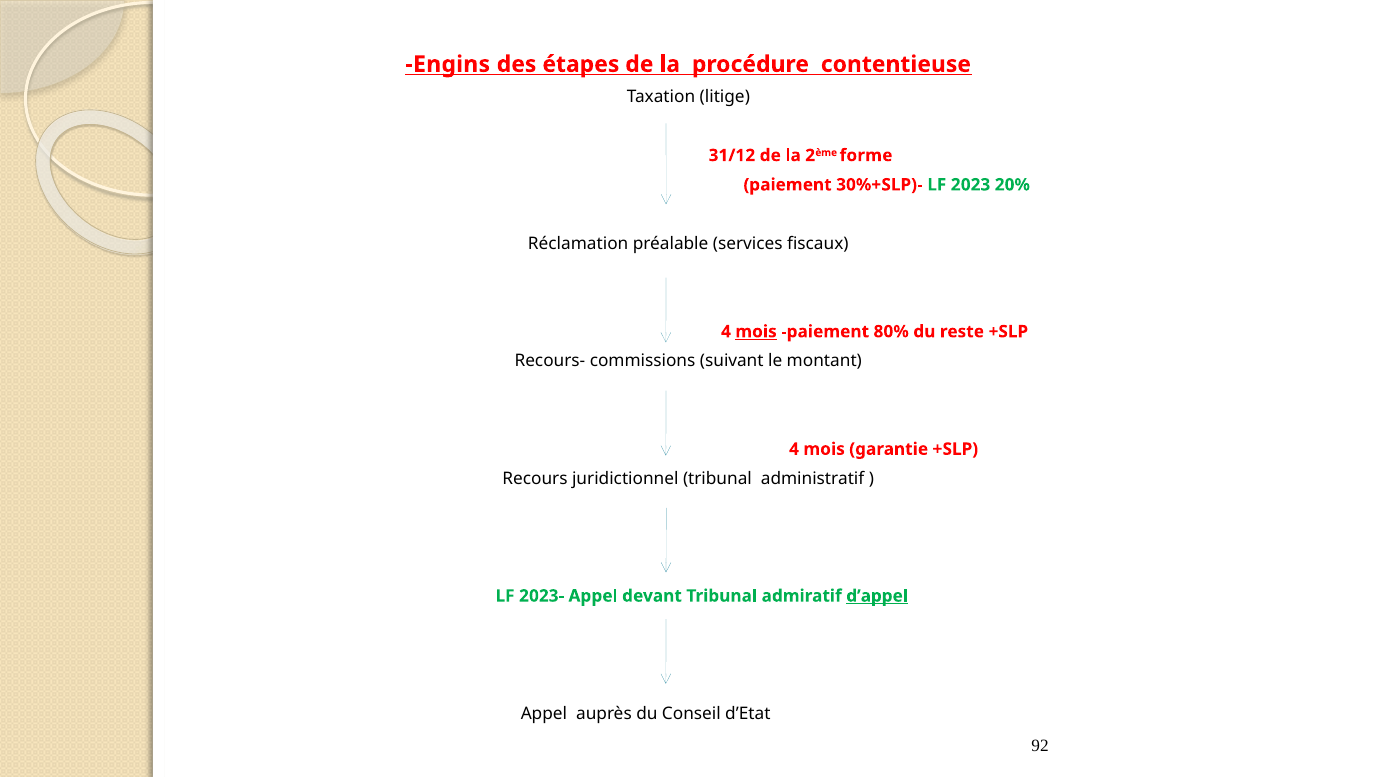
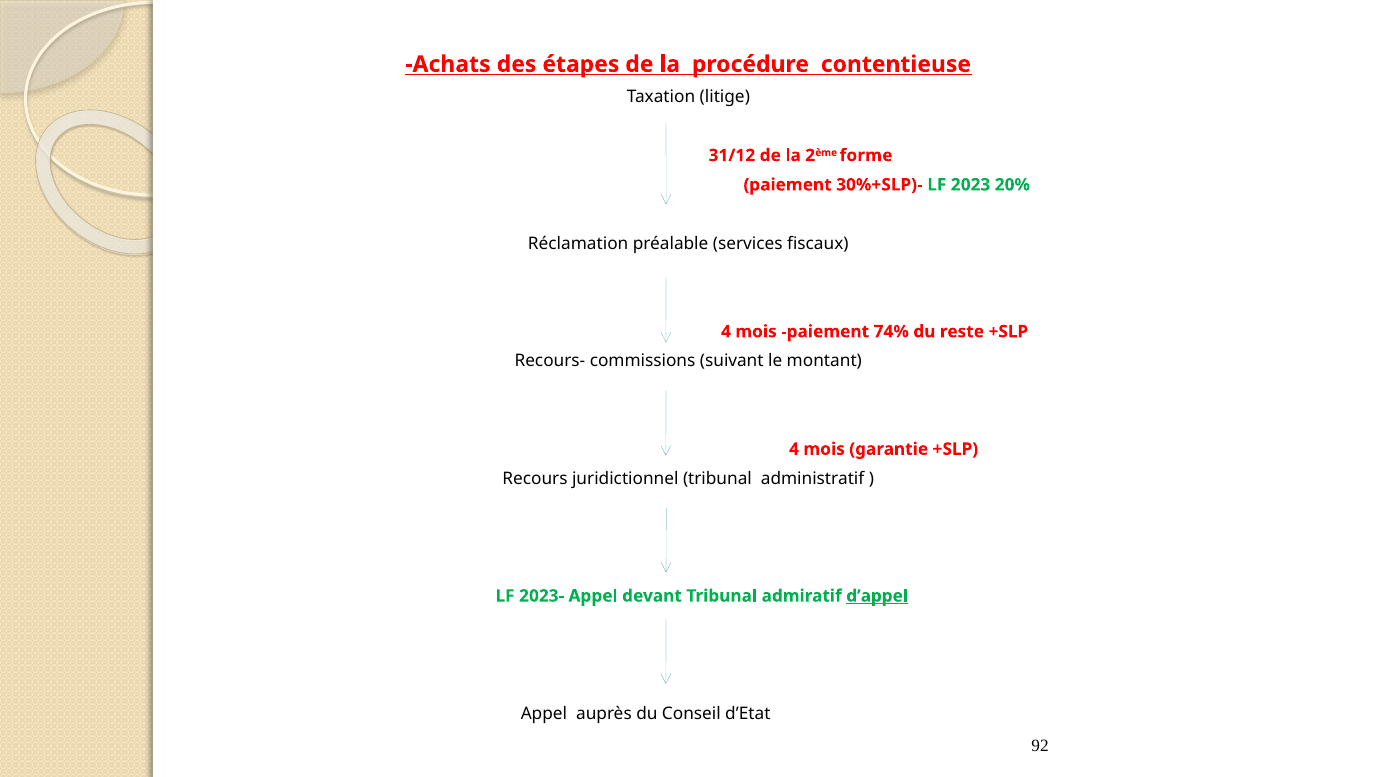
Engins: Engins -> Achats
mois at (756, 332) underline: present -> none
80%: 80% -> 74%
